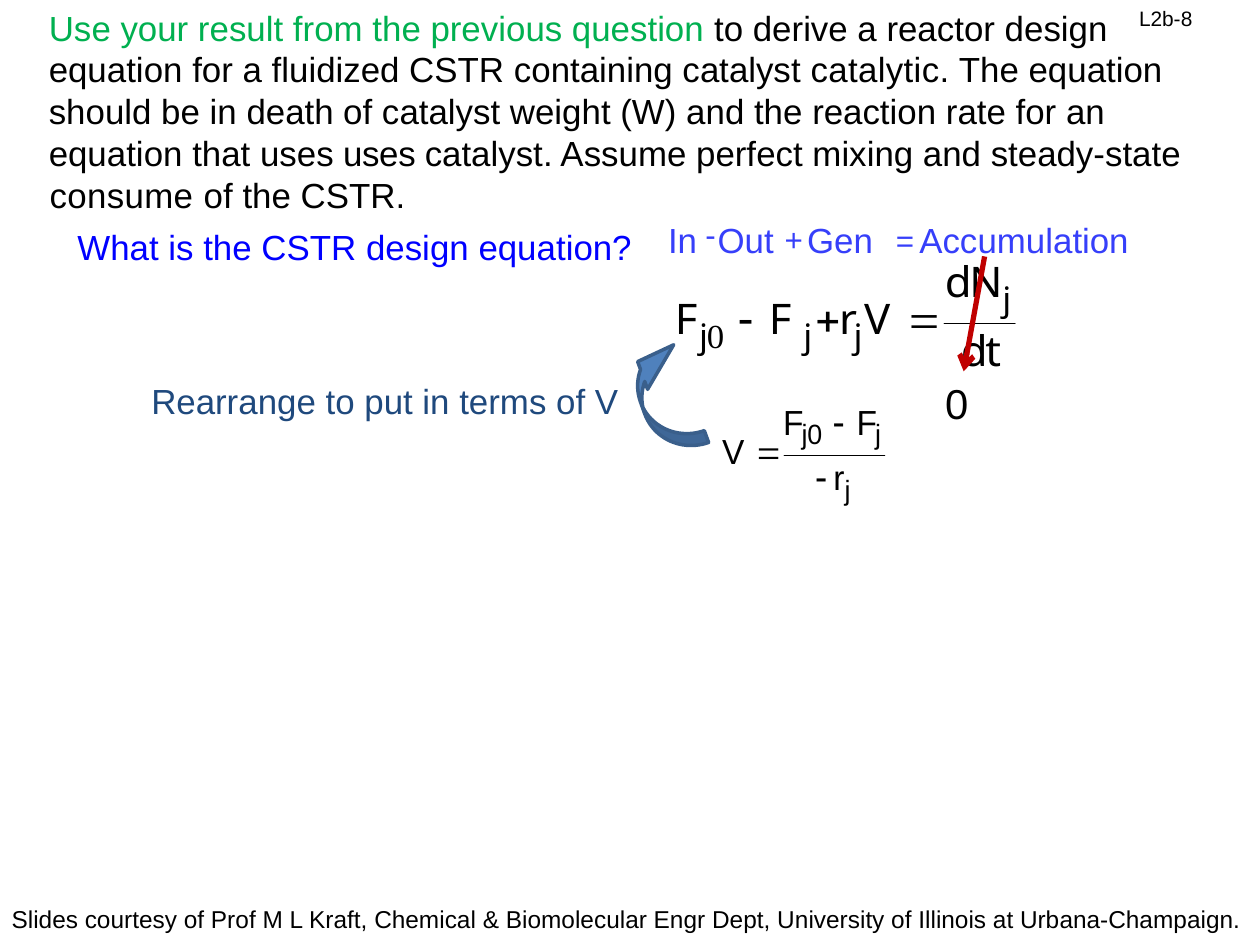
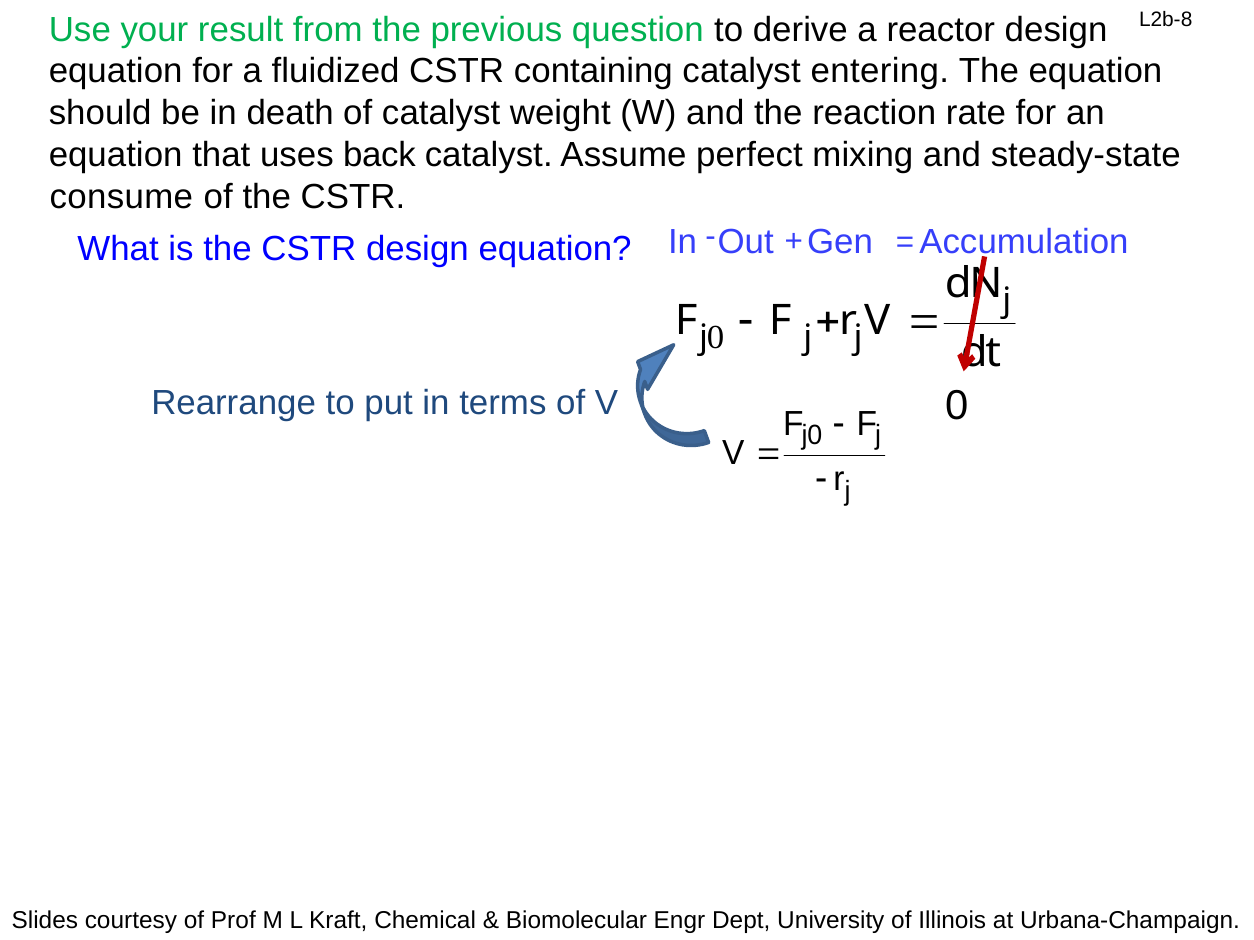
catalytic: catalytic -> entering
uses uses: uses -> back
